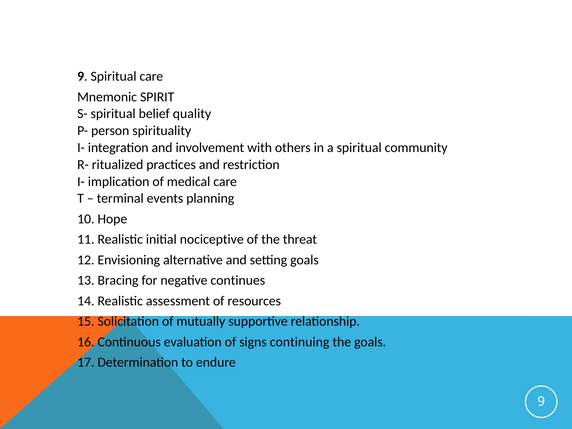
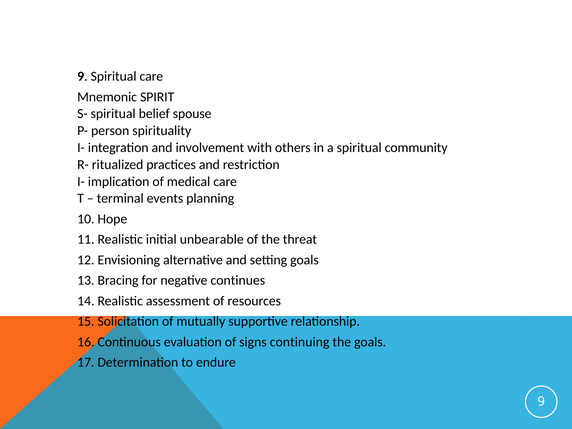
quality: quality -> spouse
nociceptive: nociceptive -> unbearable
